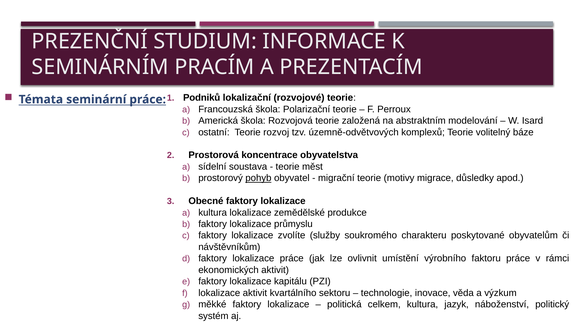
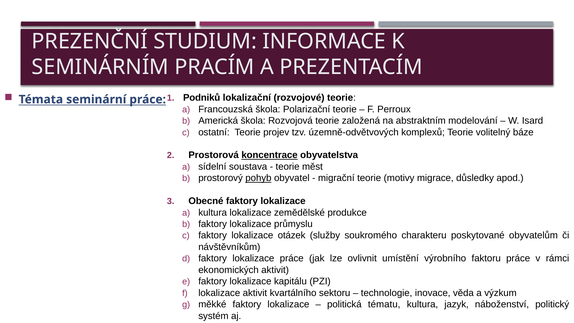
rozvoj: rozvoj -> projev
koncentrace underline: none -> present
zvolíte: zvolíte -> otázek
celkem: celkem -> tématu
